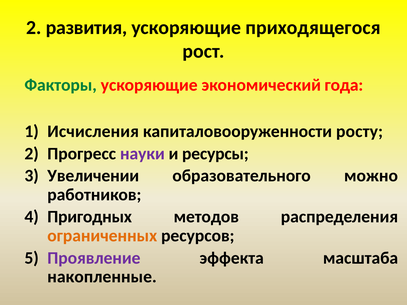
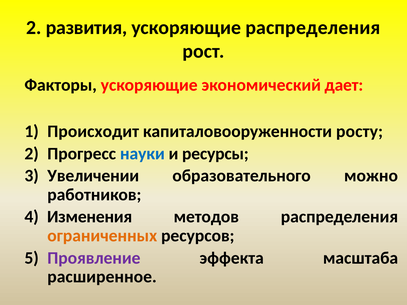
ускоряющие приходящегося: приходящегося -> распределения
Факторы colour: green -> black
года: года -> дает
Исчисления: Исчисления -> Происходит
науки colour: purple -> blue
Пригодных: Пригодных -> Изменения
накопленные: накопленные -> расширенное
